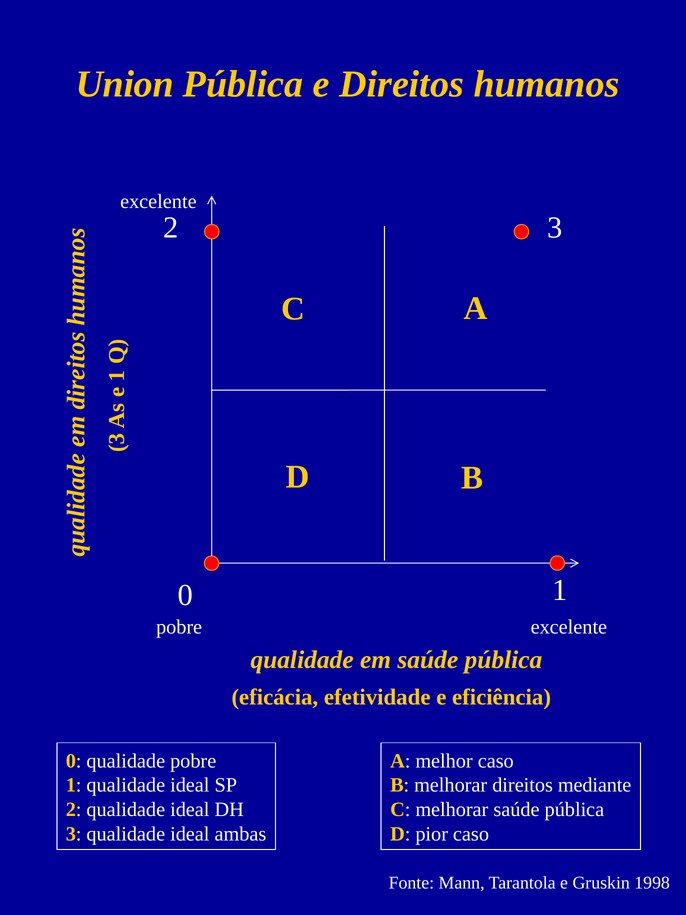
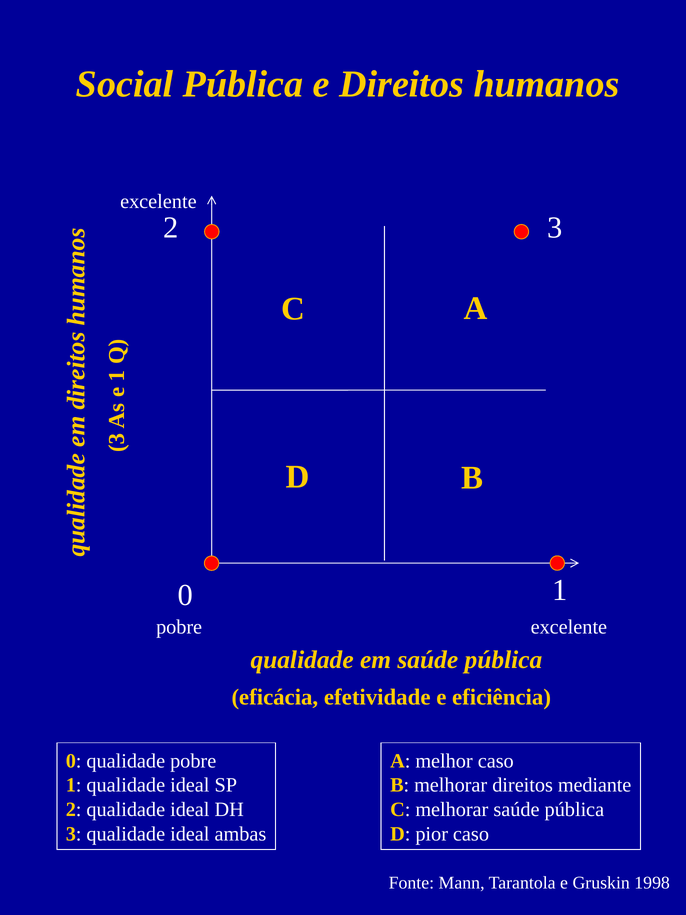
Union: Union -> Social
